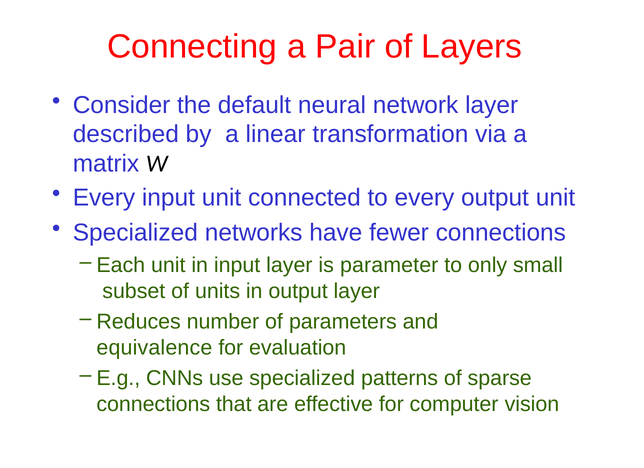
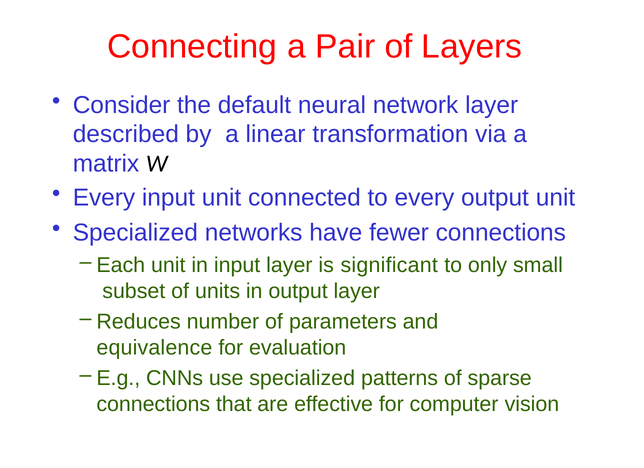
parameter: parameter -> significant
